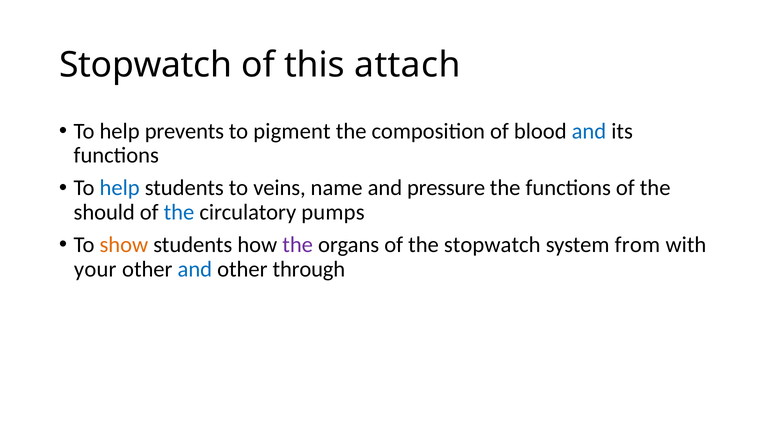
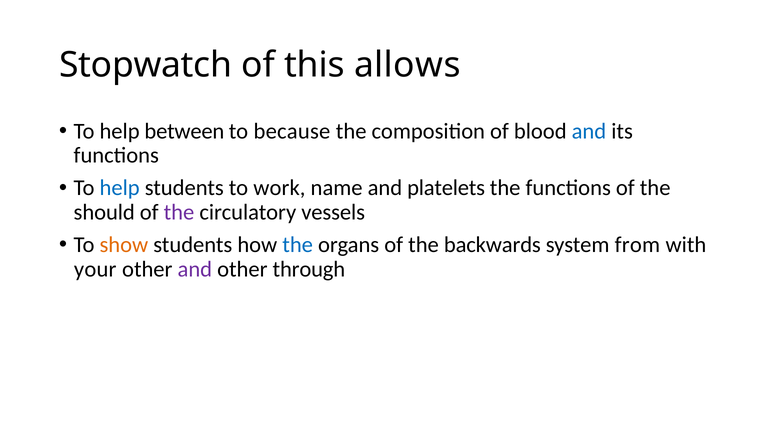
attach: attach -> allows
prevents: prevents -> between
pigment: pigment -> because
veins: veins -> work
pressure: pressure -> platelets
the at (179, 212) colour: blue -> purple
pumps: pumps -> vessels
the at (298, 245) colour: purple -> blue
the stopwatch: stopwatch -> backwards
and at (195, 269) colour: blue -> purple
